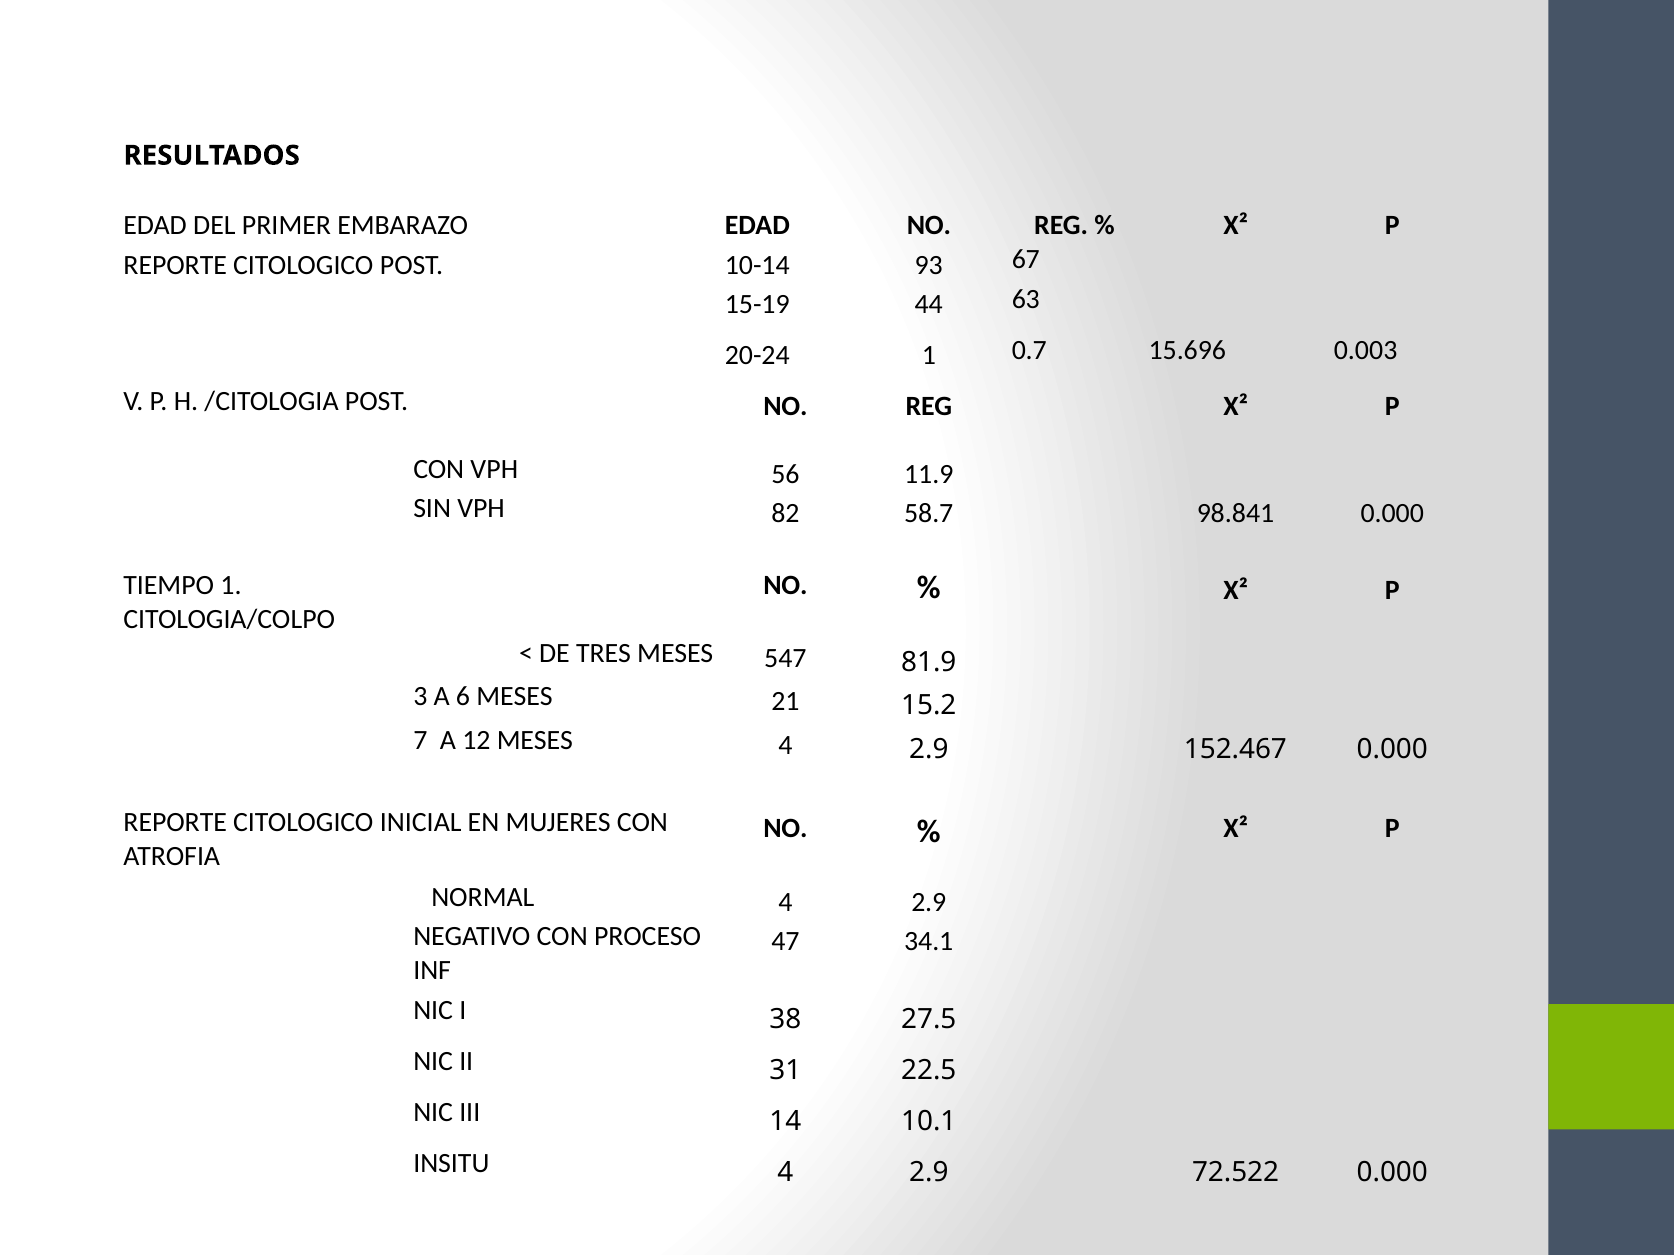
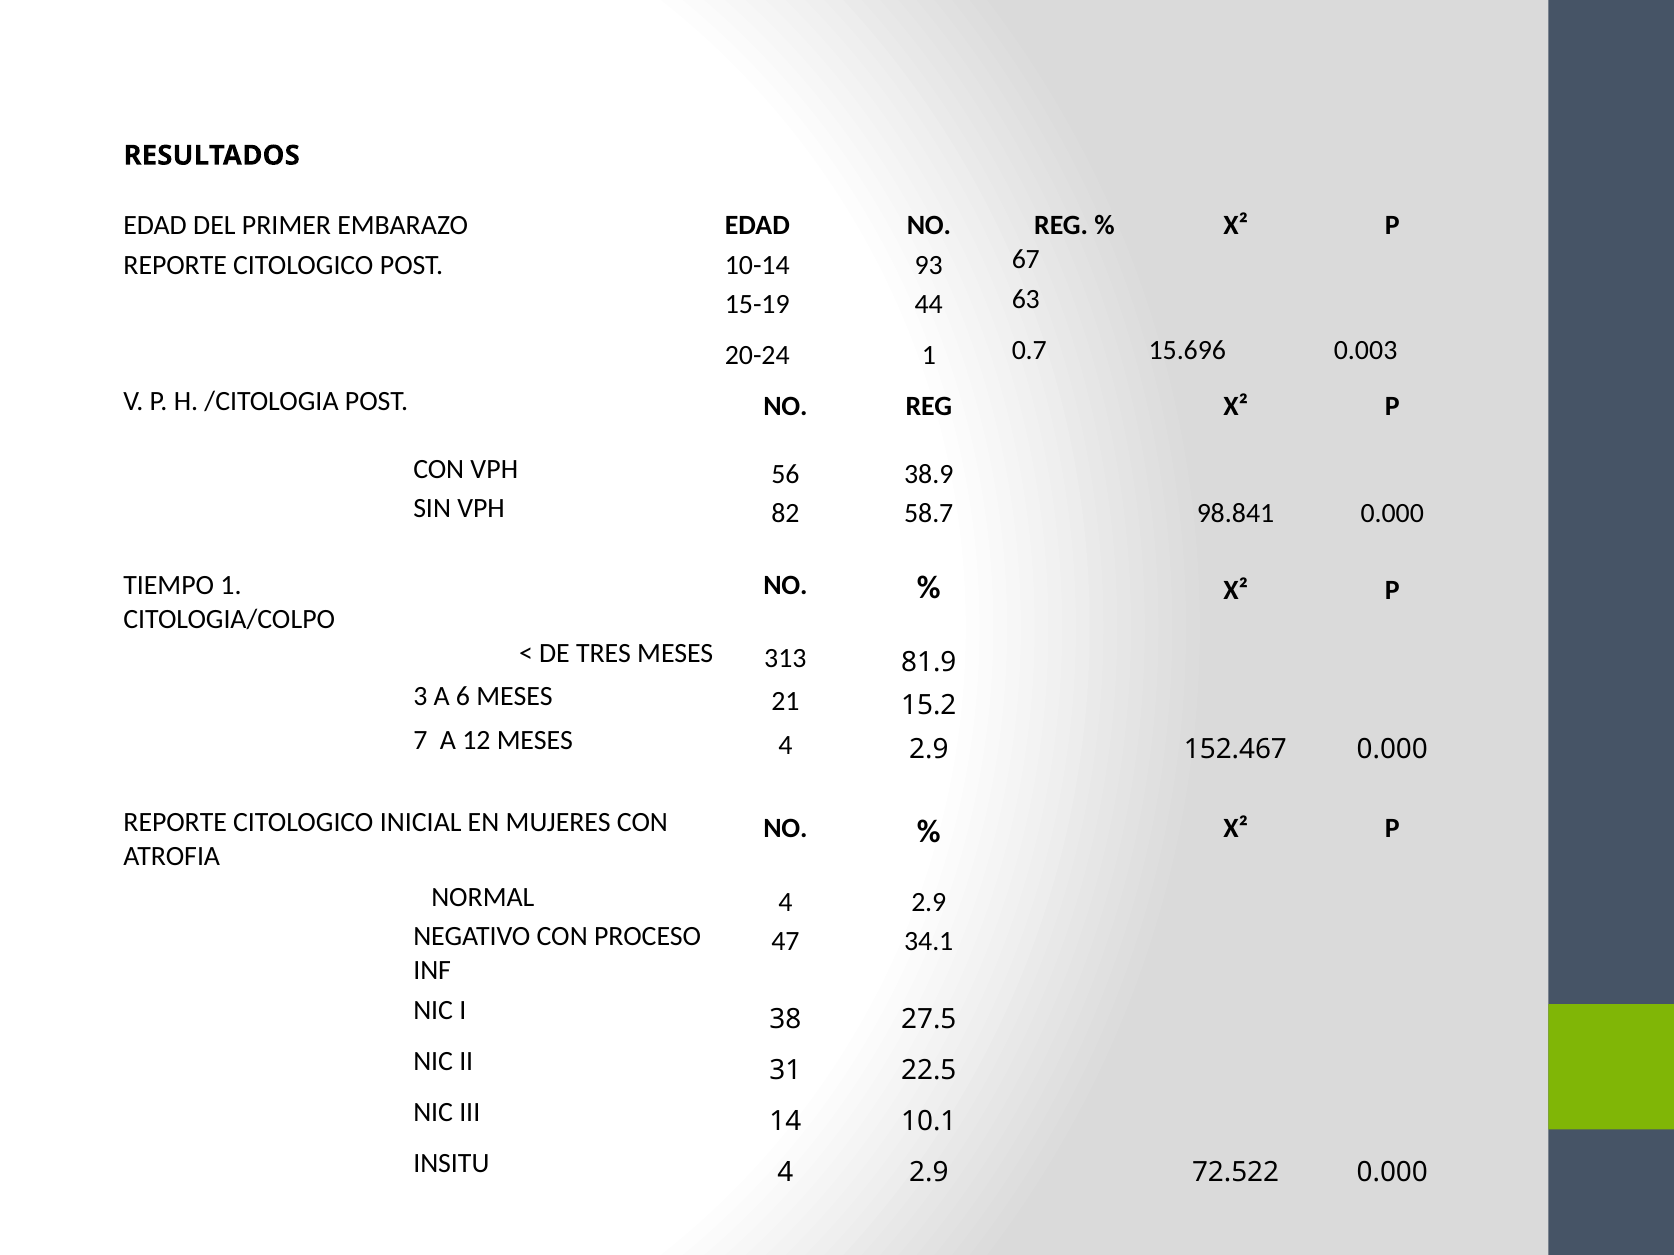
11.9: 11.9 -> 38.9
547: 547 -> 313
